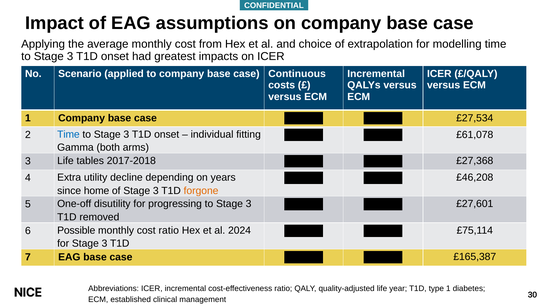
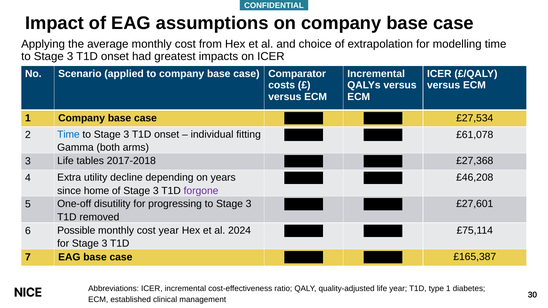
Continuous: Continuous -> Comparator
forgone colour: orange -> purple
cost ratio: ratio -> year
